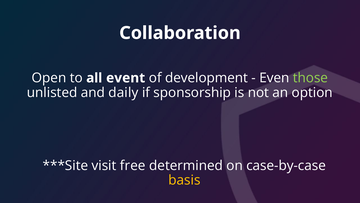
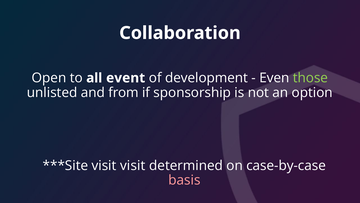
daily: daily -> from
visit free: free -> visit
basis colour: yellow -> pink
